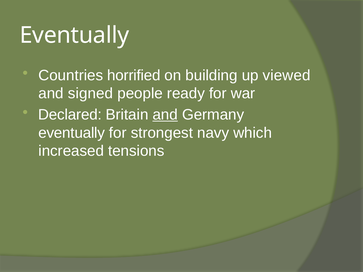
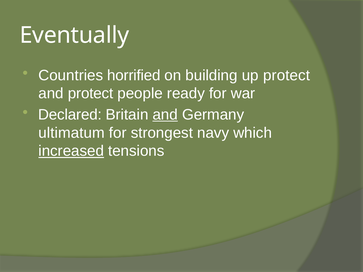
up viewed: viewed -> protect
and signed: signed -> protect
eventually at (72, 133): eventually -> ultimatum
increased underline: none -> present
